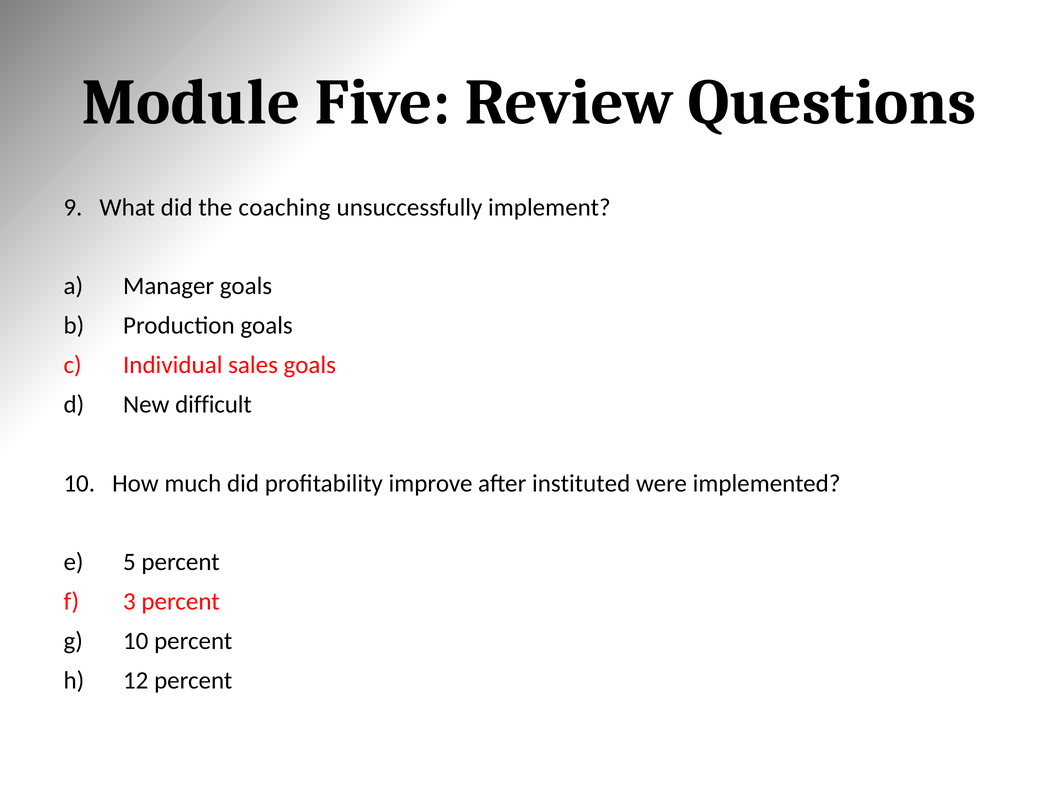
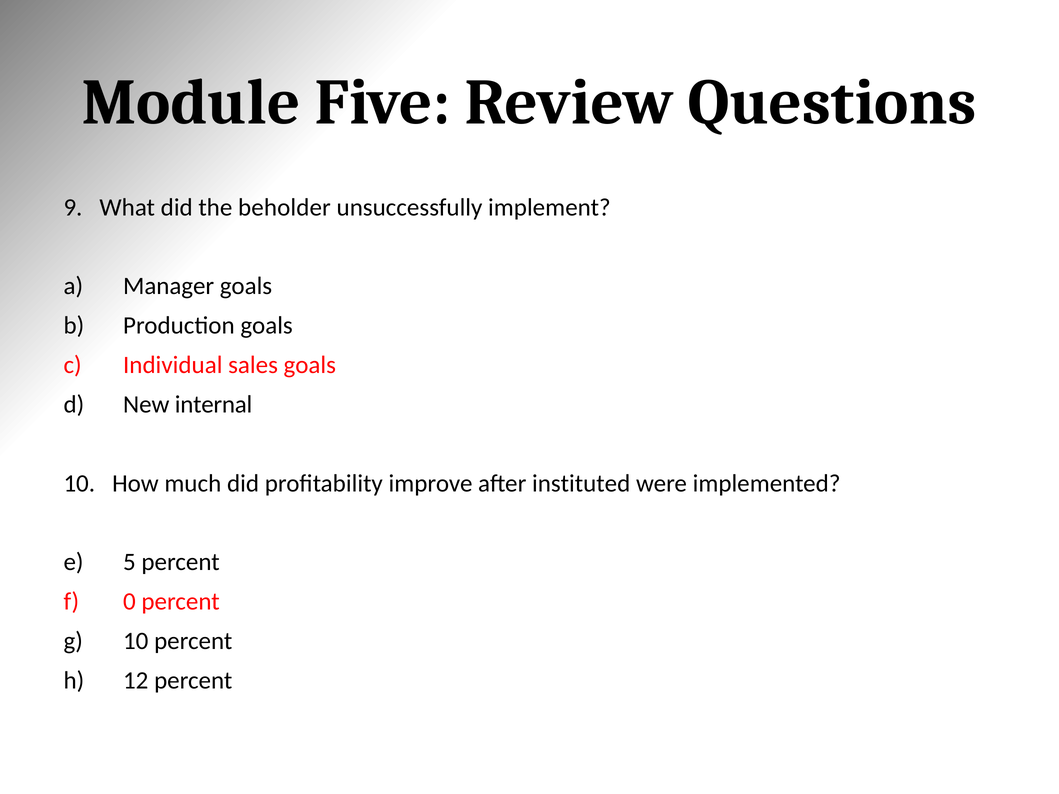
coaching: coaching -> beholder
difficult: difficult -> internal
3: 3 -> 0
